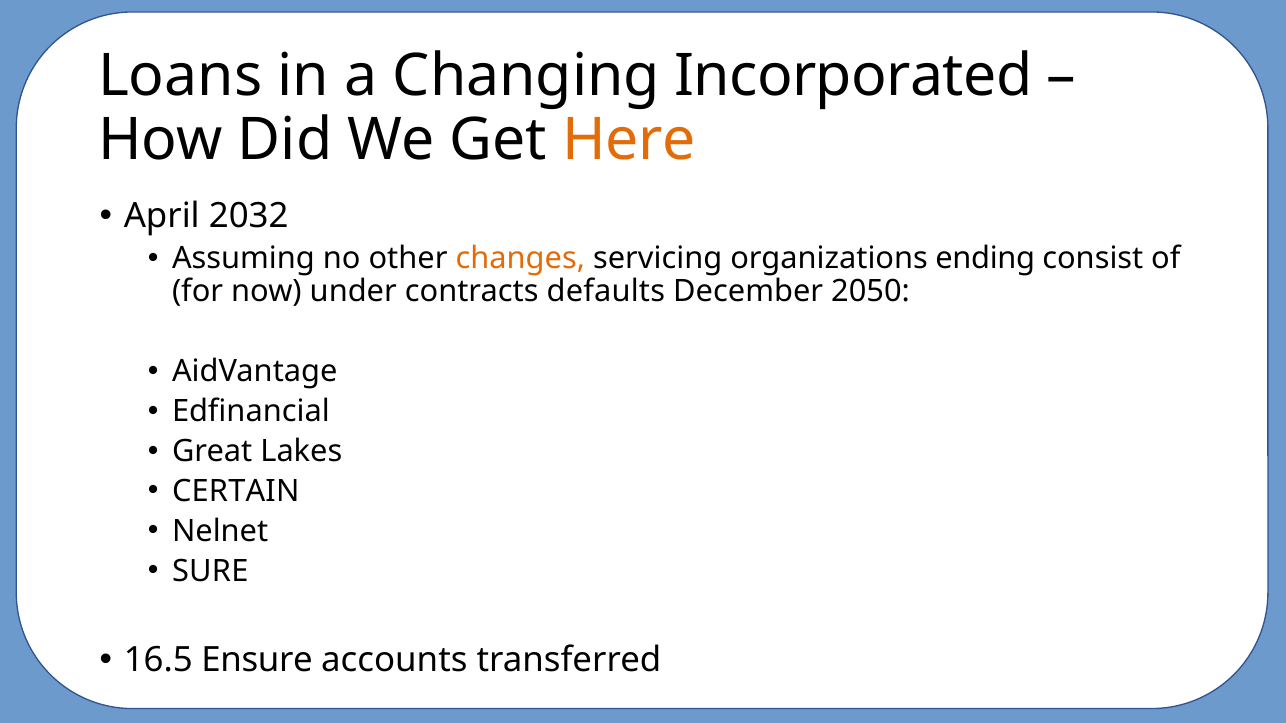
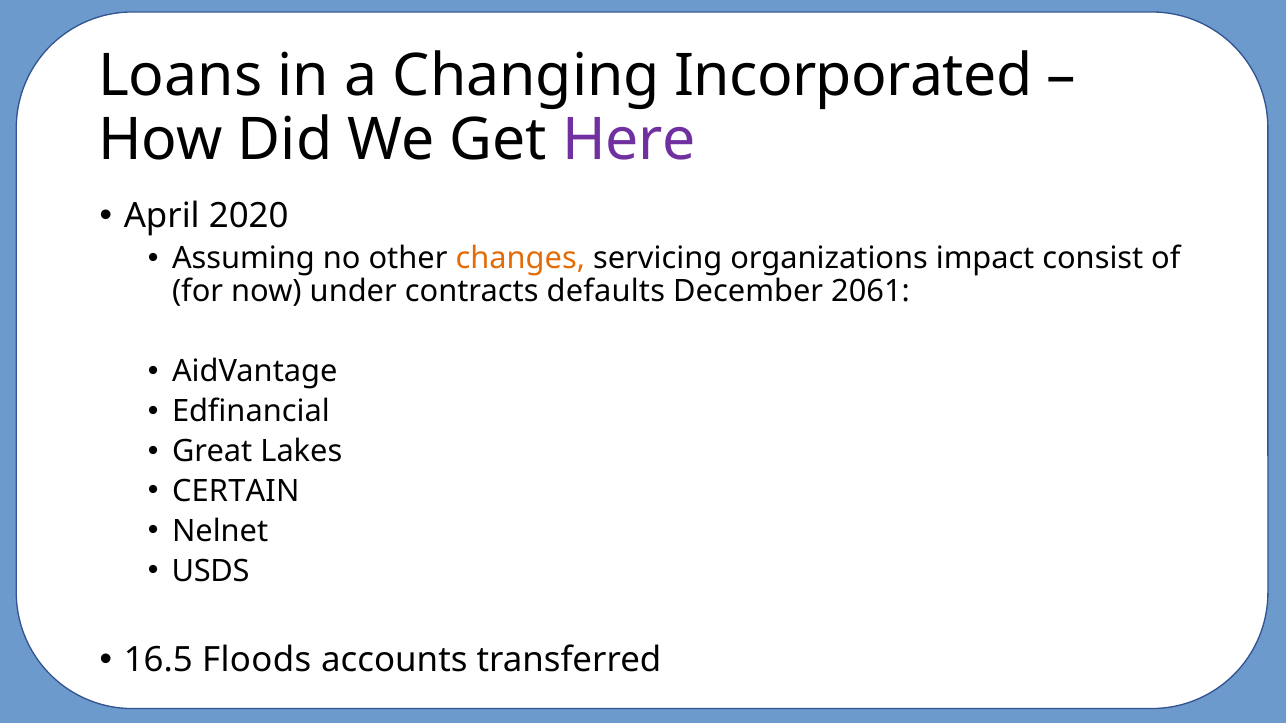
Here colour: orange -> purple
2032: 2032 -> 2020
ending: ending -> impact
2050: 2050 -> 2061
SURE: SURE -> USDS
Ensure: Ensure -> Floods
